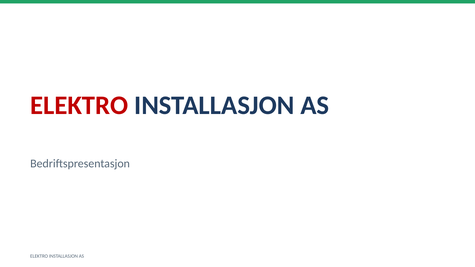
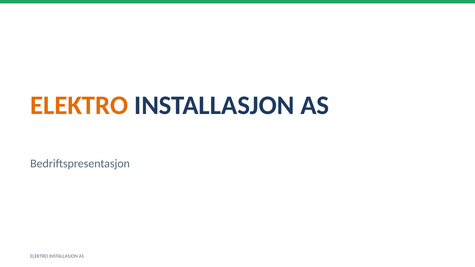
ELEKTRO at (79, 105) colour: red -> orange
